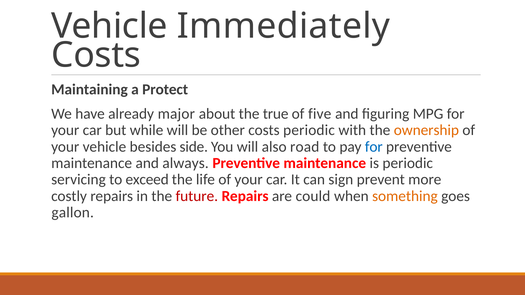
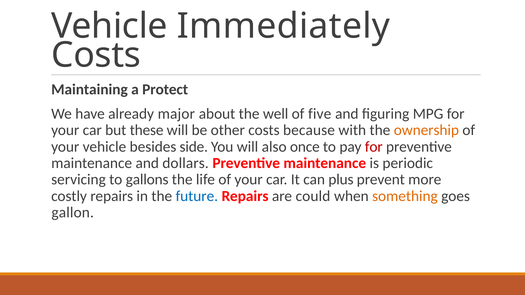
true: true -> well
while: while -> these
costs periodic: periodic -> because
road: road -> once
for at (374, 147) colour: blue -> red
always: always -> dollars
exceed: exceed -> gallons
sign: sign -> plus
future colour: red -> blue
